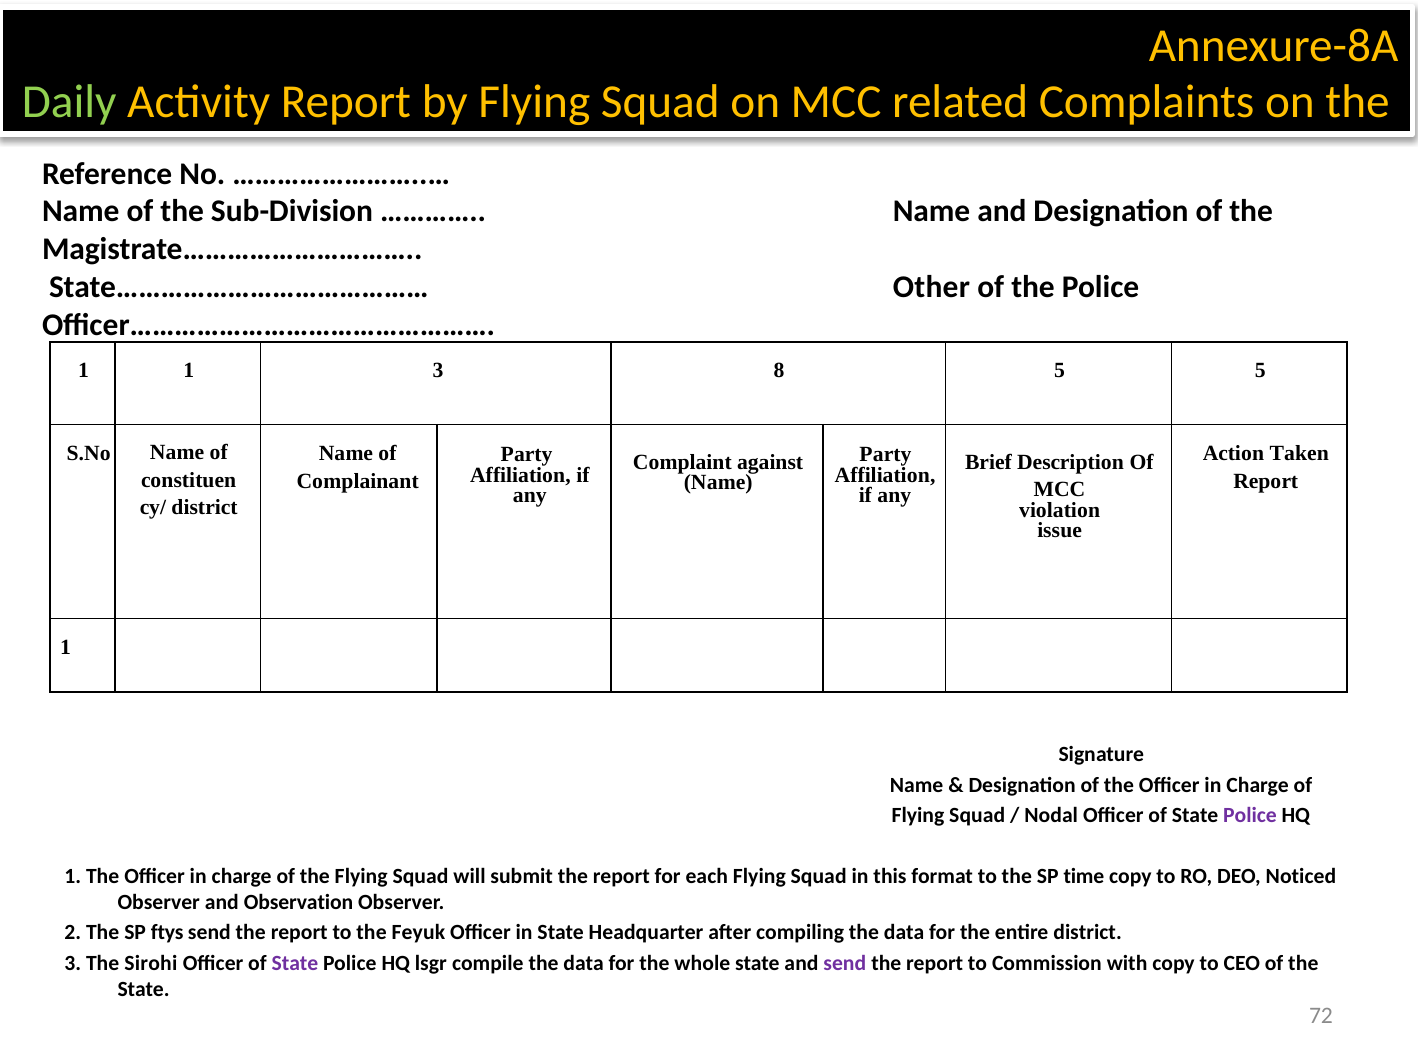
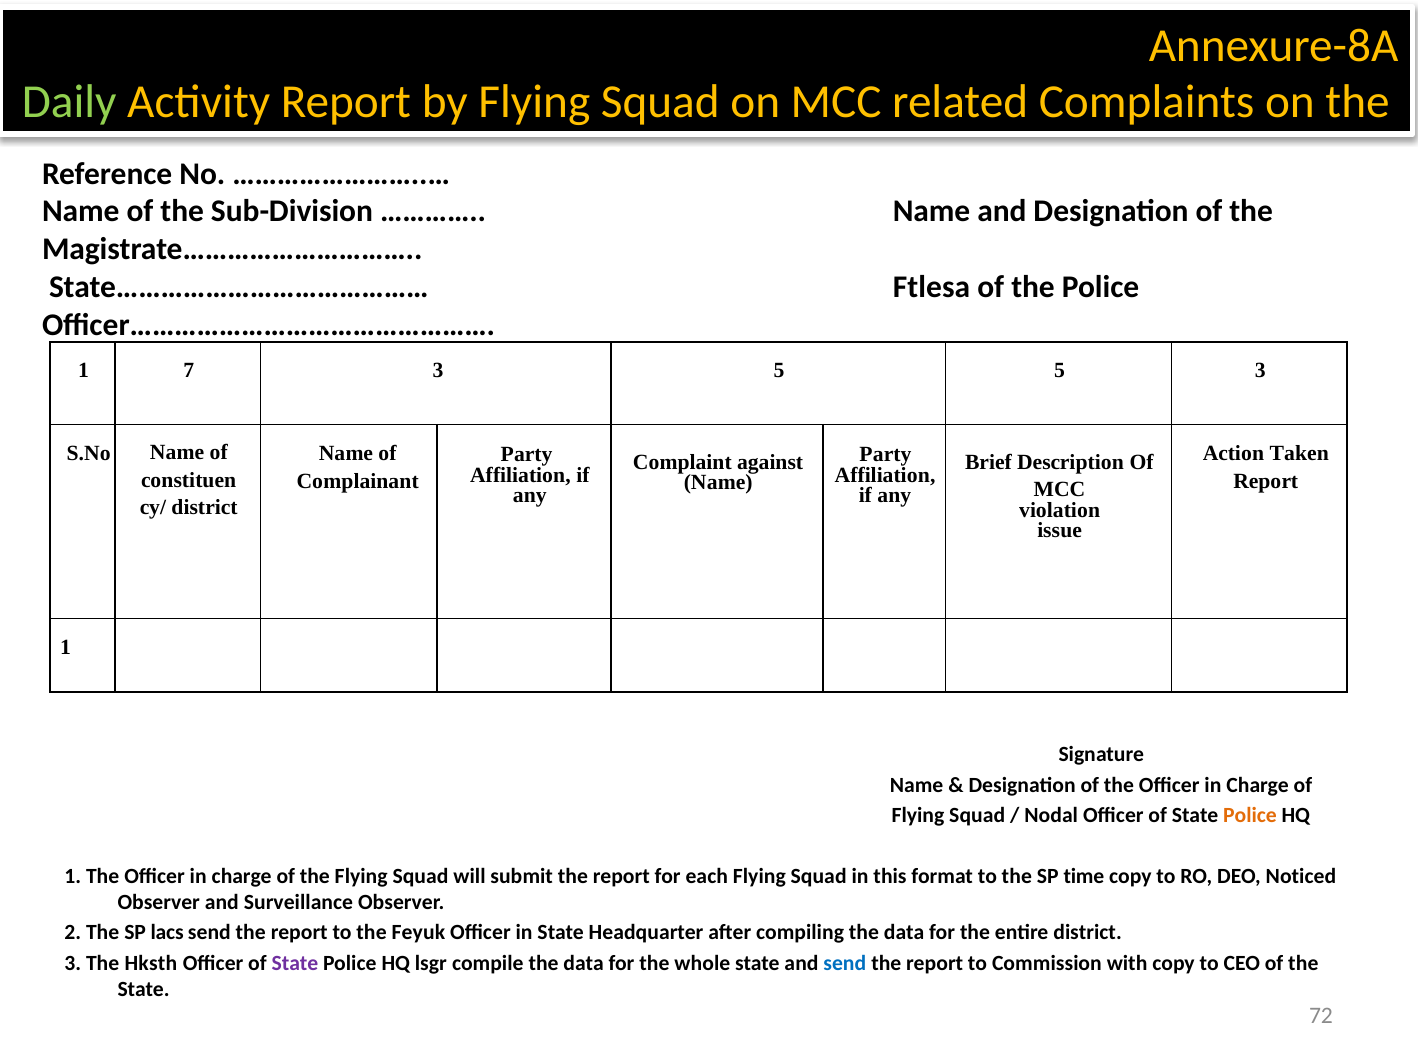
Other: Other -> Ftlesa
1 1: 1 -> 7
3 8: 8 -> 5
5 5: 5 -> 3
Police at (1250, 815) colour: purple -> orange
Observation: Observation -> Surveillance
ftys: ftys -> lacs
Sirohi: Sirohi -> Hksth
send at (845, 963) colour: purple -> blue
